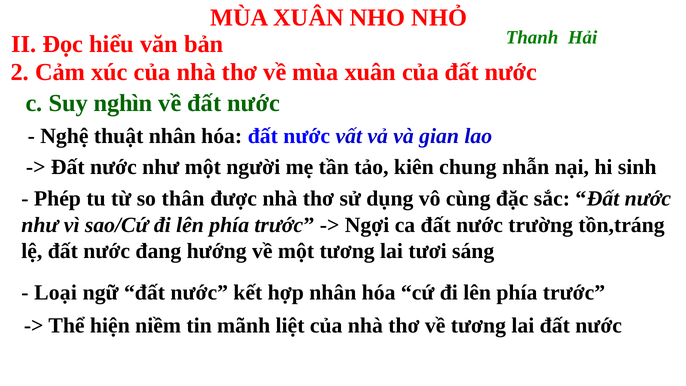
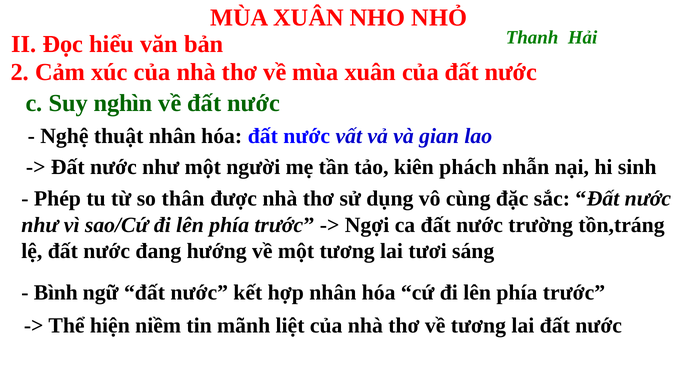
chung: chung -> phách
Loại: Loại -> Bình
